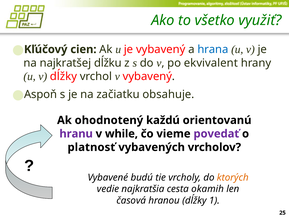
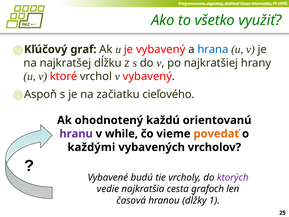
cien: cien -> graf
ekvivalent: ekvivalent -> najkratšiej
v dĺžky: dĺžky -> ktoré
obsahuje: obsahuje -> cieľového
povedať colour: purple -> orange
platnosť: platnosť -> každými
ktorých colour: orange -> purple
okamih: okamih -> grafoch
